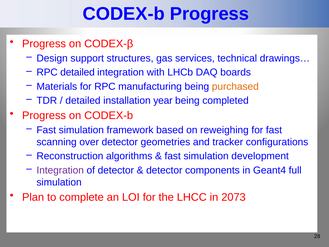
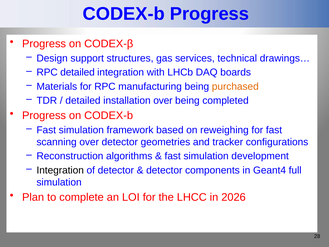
installation year: year -> over
Integration at (60, 170) colour: purple -> black
2073: 2073 -> 2026
